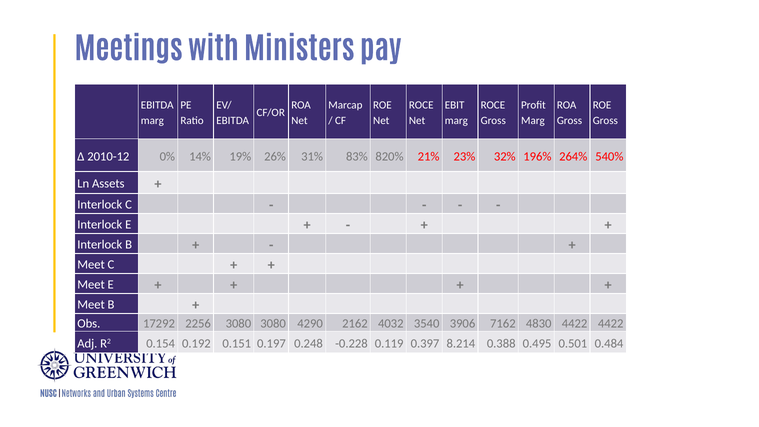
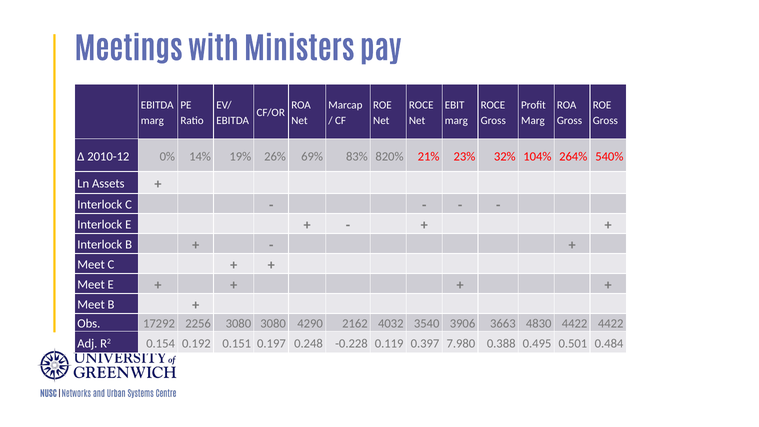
31%: 31% -> 69%
196%: 196% -> 104%
7162: 7162 -> 3663
8.214: 8.214 -> 7.980
